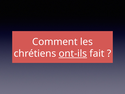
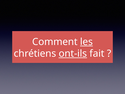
les underline: none -> present
